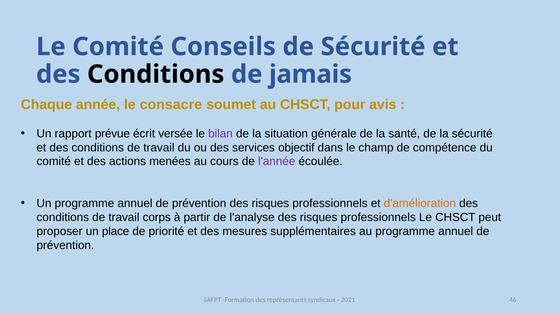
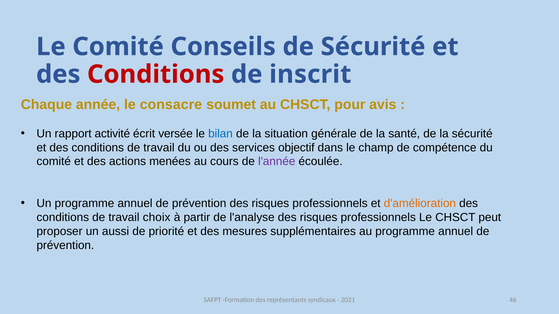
Conditions at (156, 74) colour: black -> red
jamais: jamais -> inscrit
prévue: prévue -> activité
bilan colour: purple -> blue
corps: corps -> choix
place: place -> aussi
